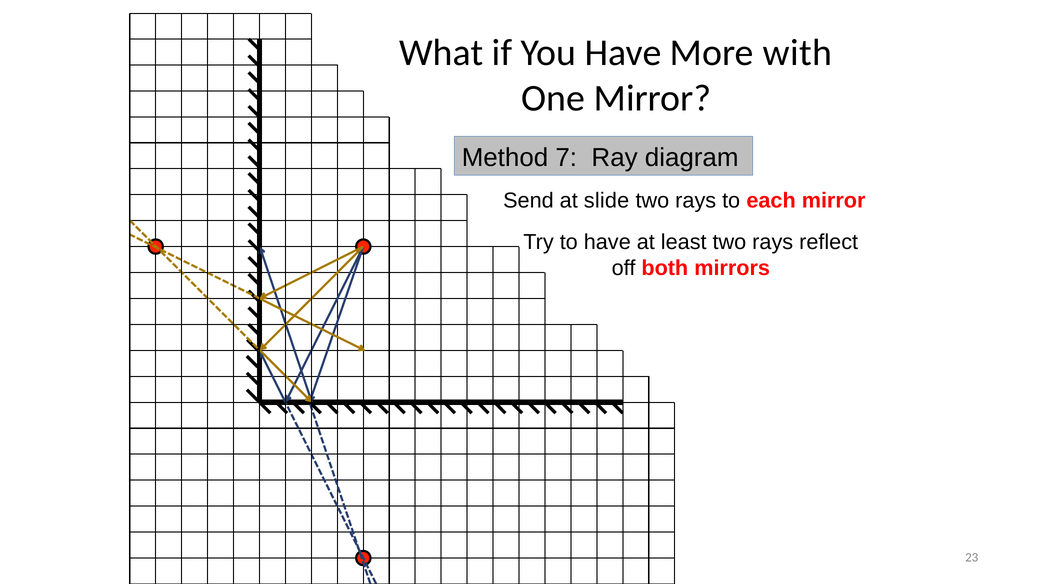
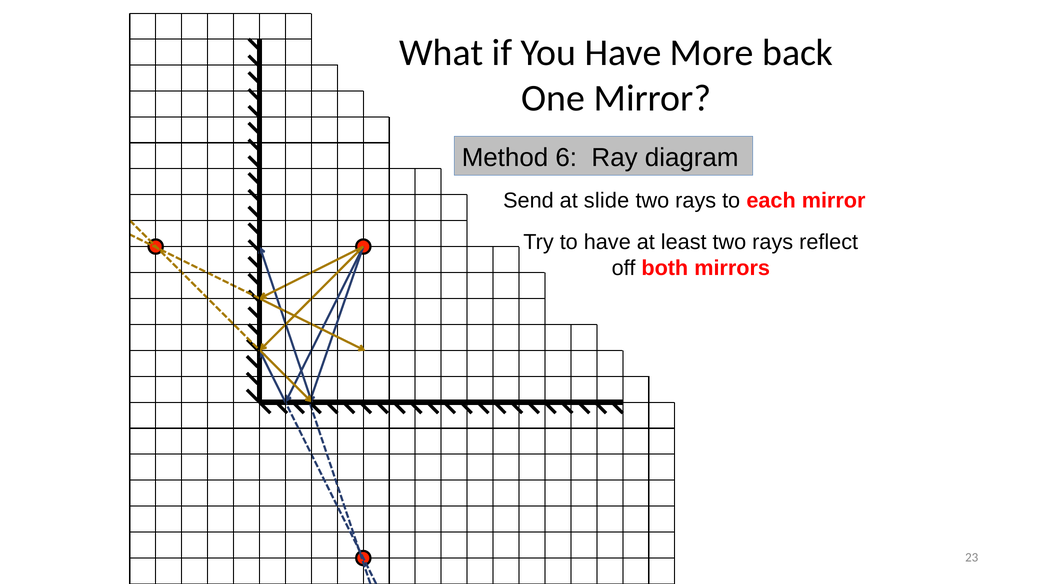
with: with -> back
7: 7 -> 6
